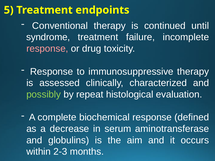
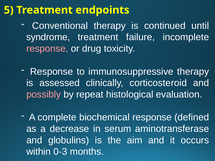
characterized: characterized -> corticosteroid
possibly colour: light green -> pink
2-3: 2-3 -> 0-3
